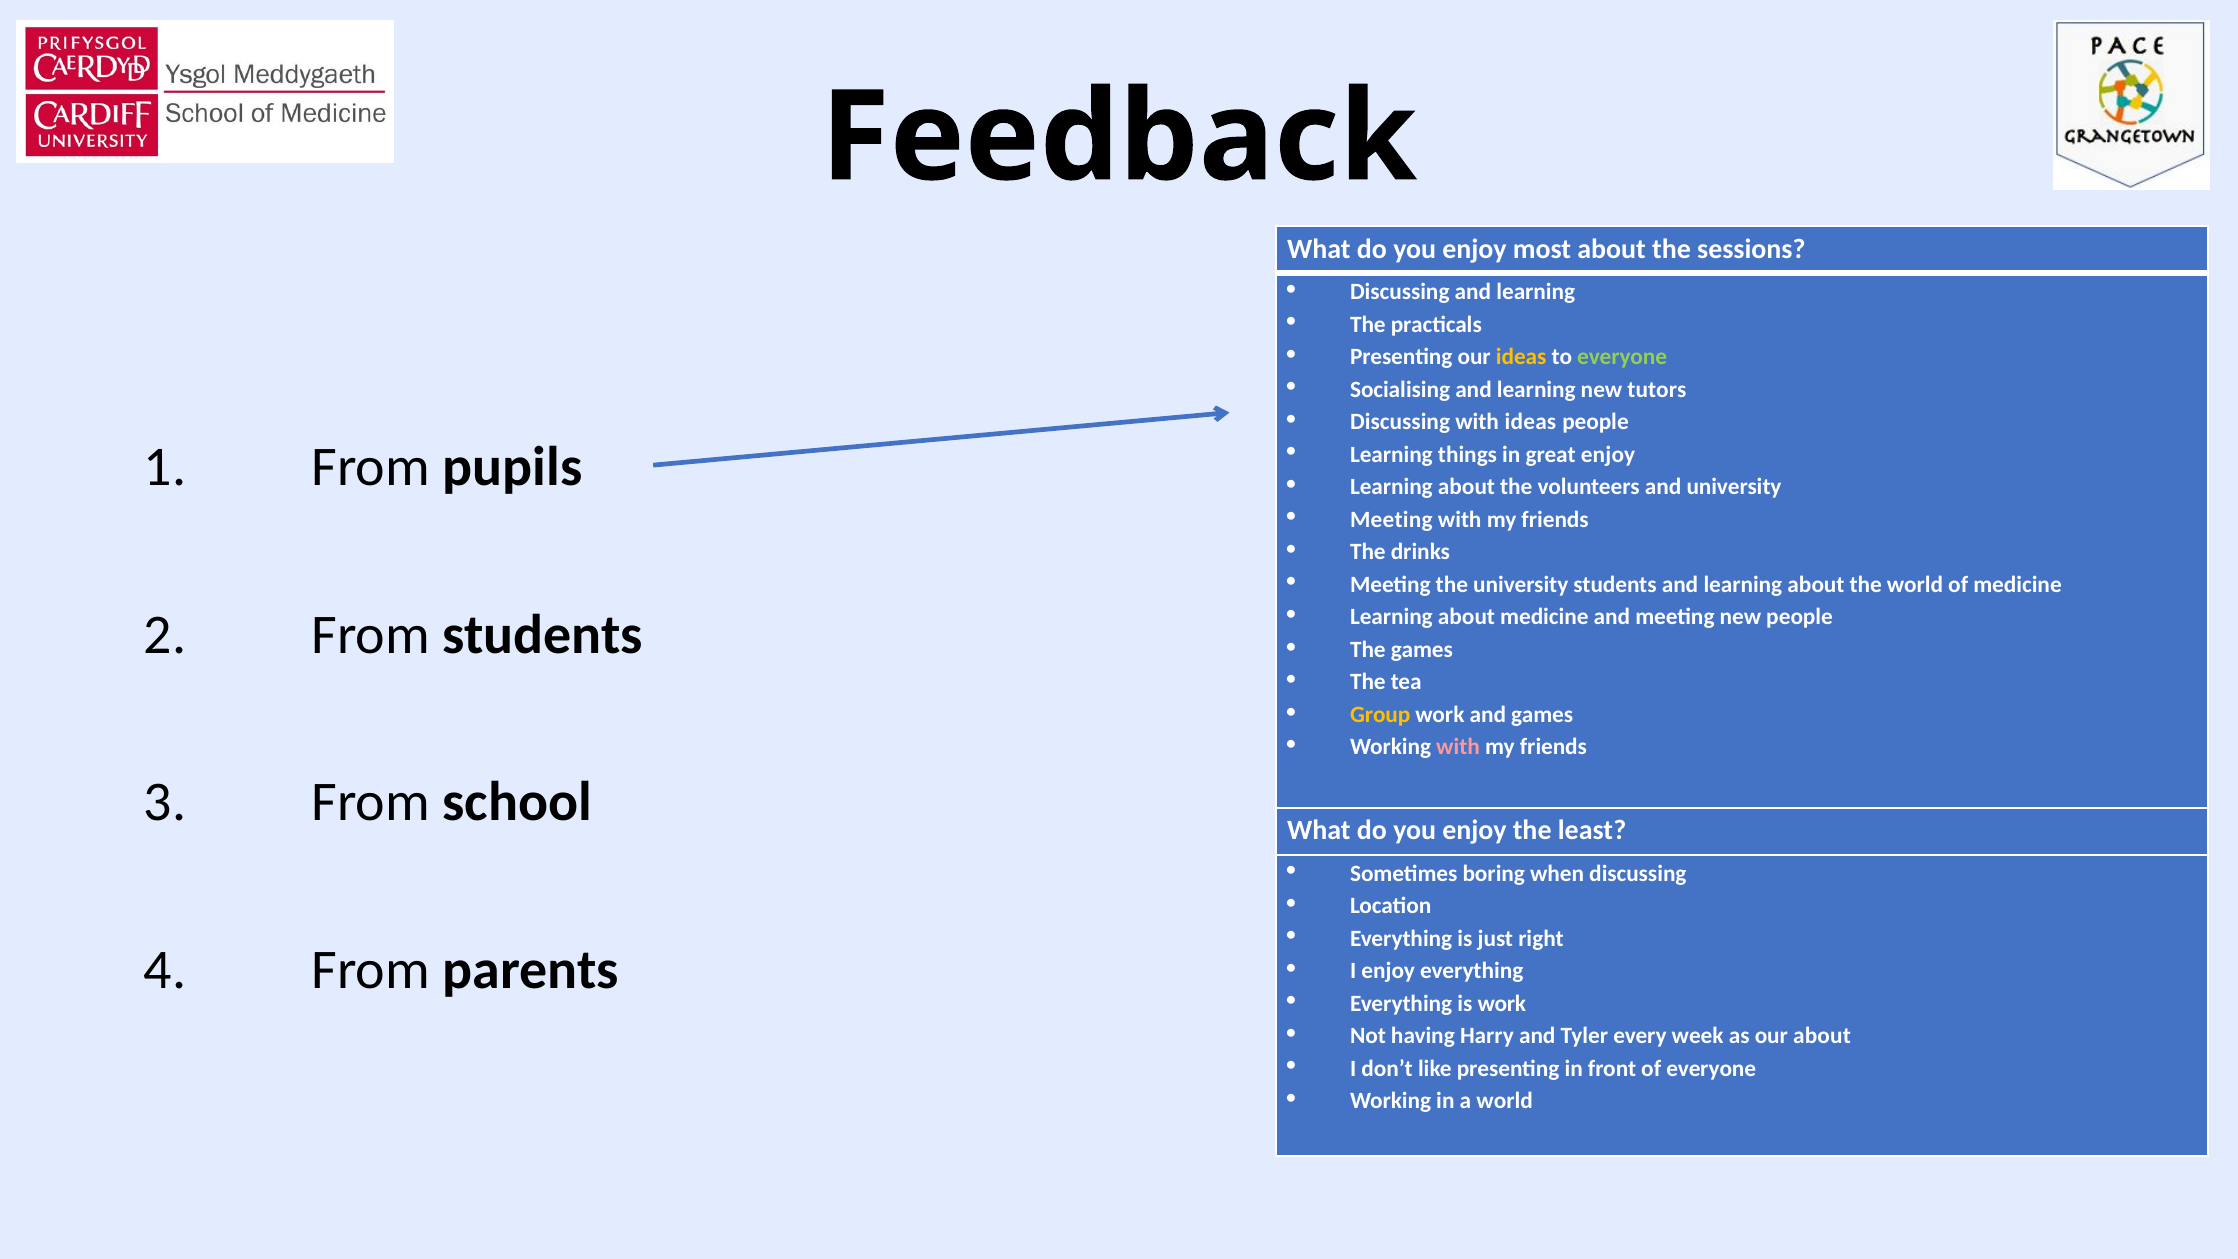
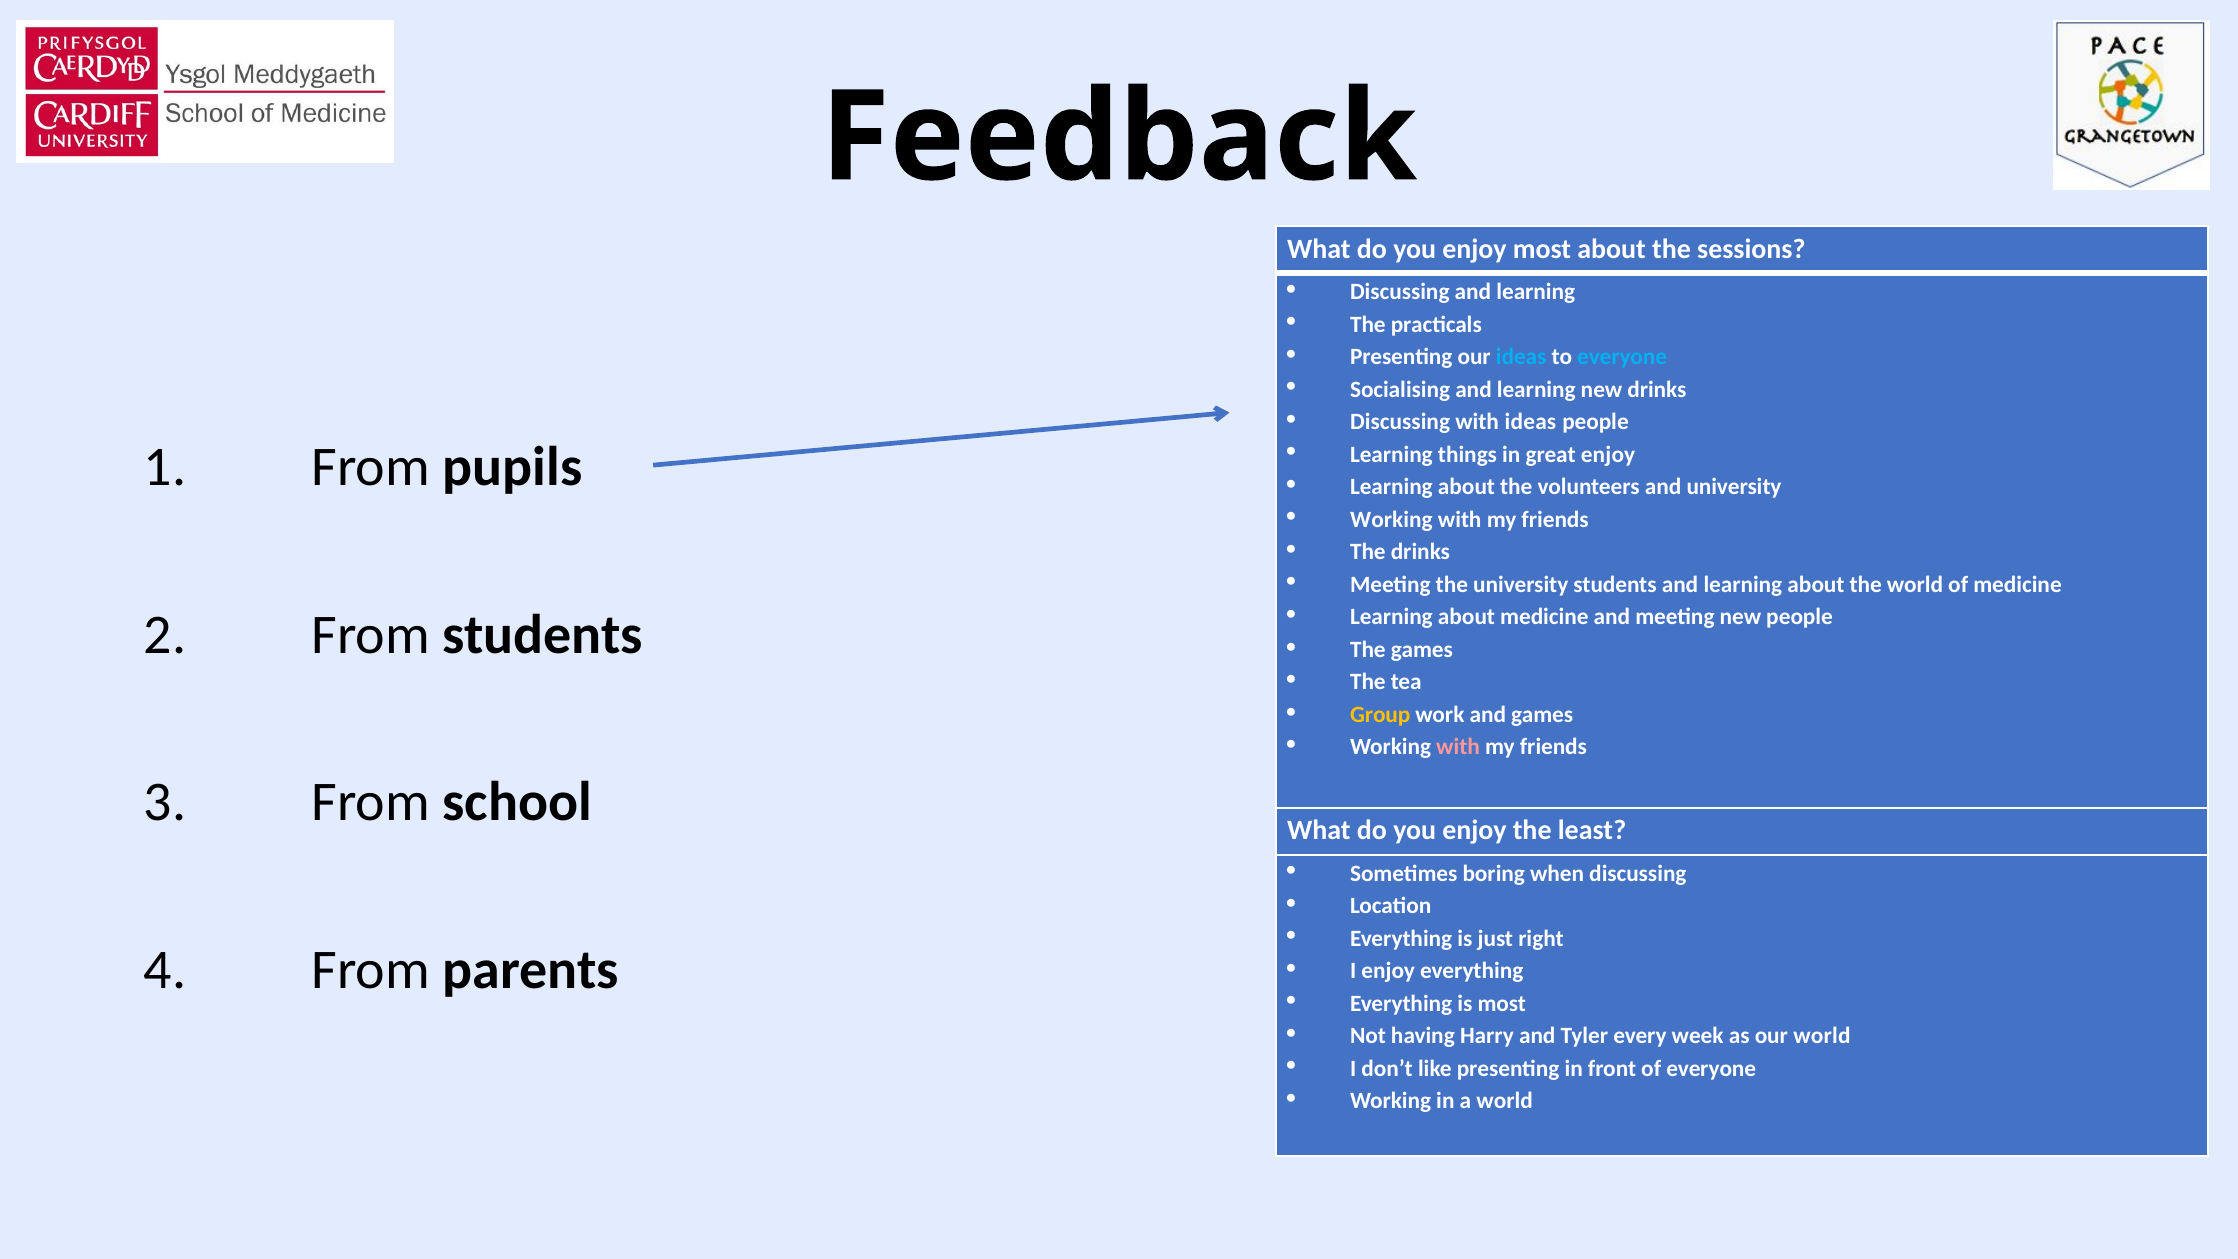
ideas at (1521, 357) colour: yellow -> light blue
everyone at (1622, 357) colour: light green -> light blue
new tutors: tutors -> drinks
Meeting at (1391, 520): Meeting -> Working
is work: work -> most
our about: about -> world
